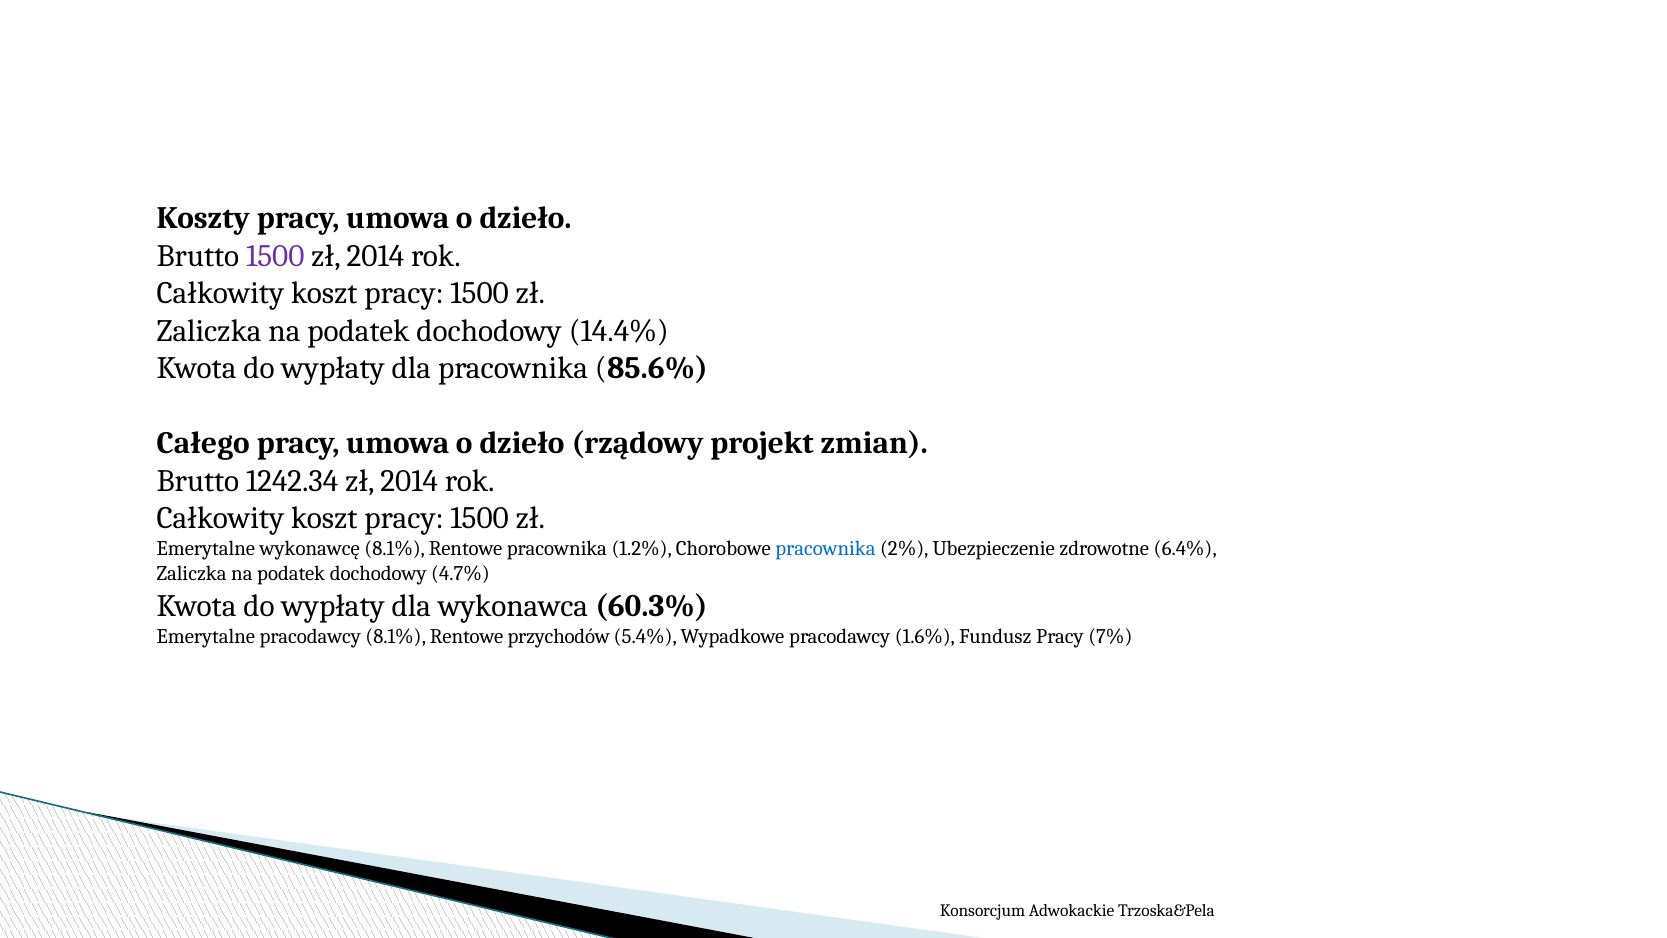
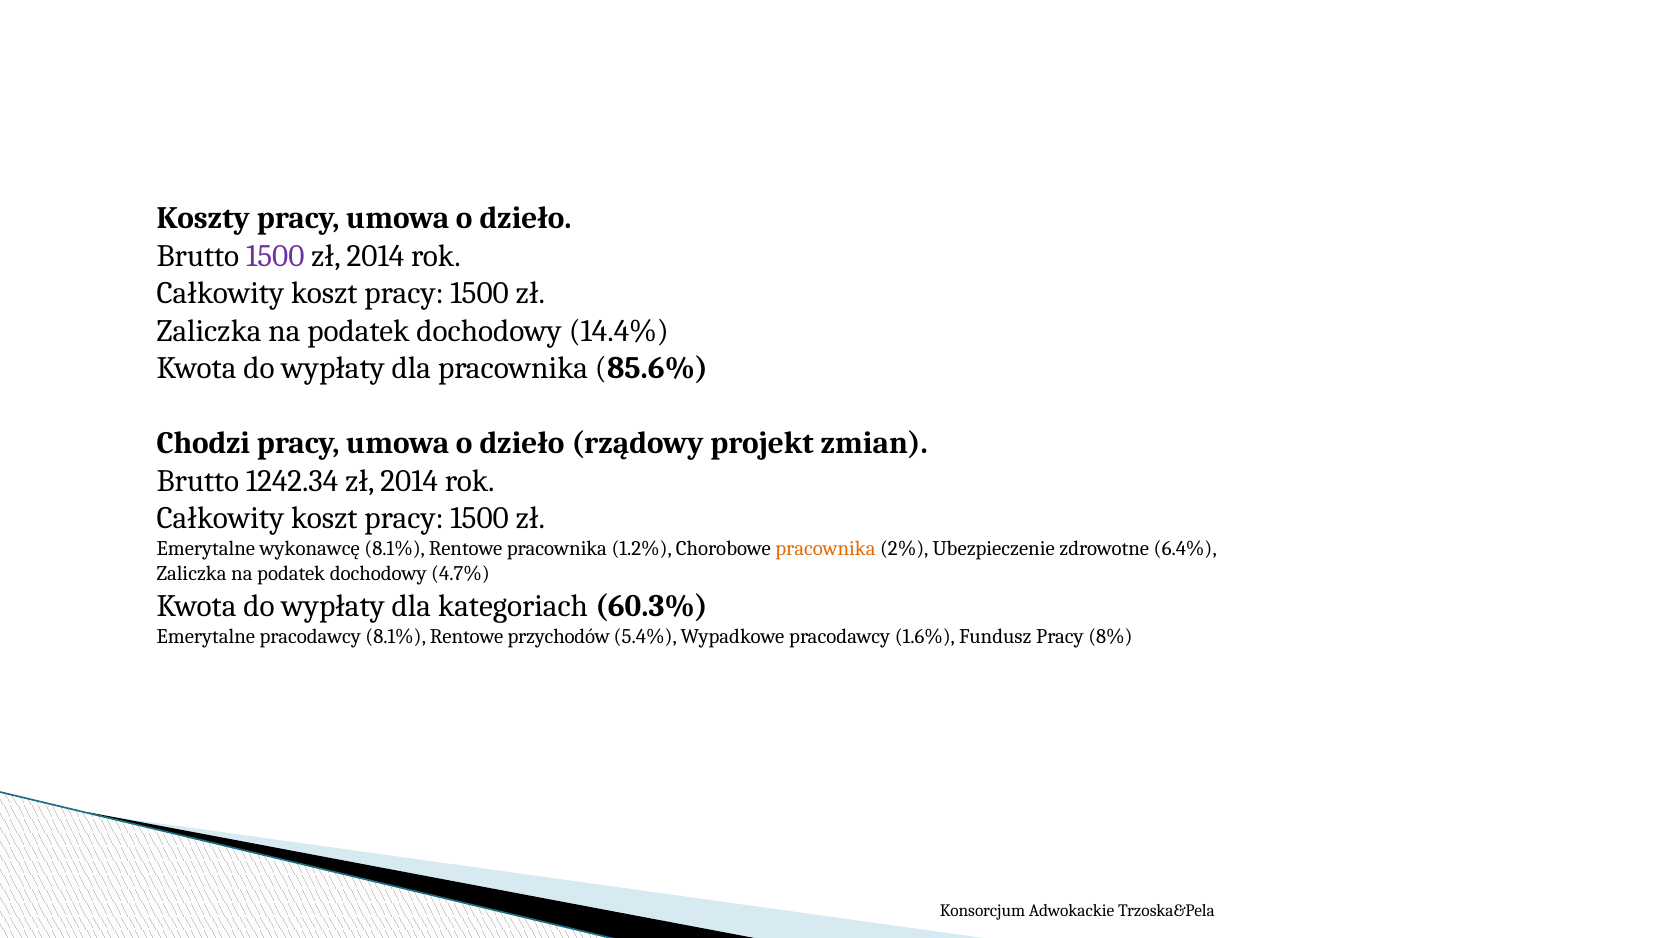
Całego: Całego -> Chodzi
pracownika at (825, 549) colour: blue -> orange
wykonawca: wykonawca -> kategoriach
7%: 7% -> 8%
